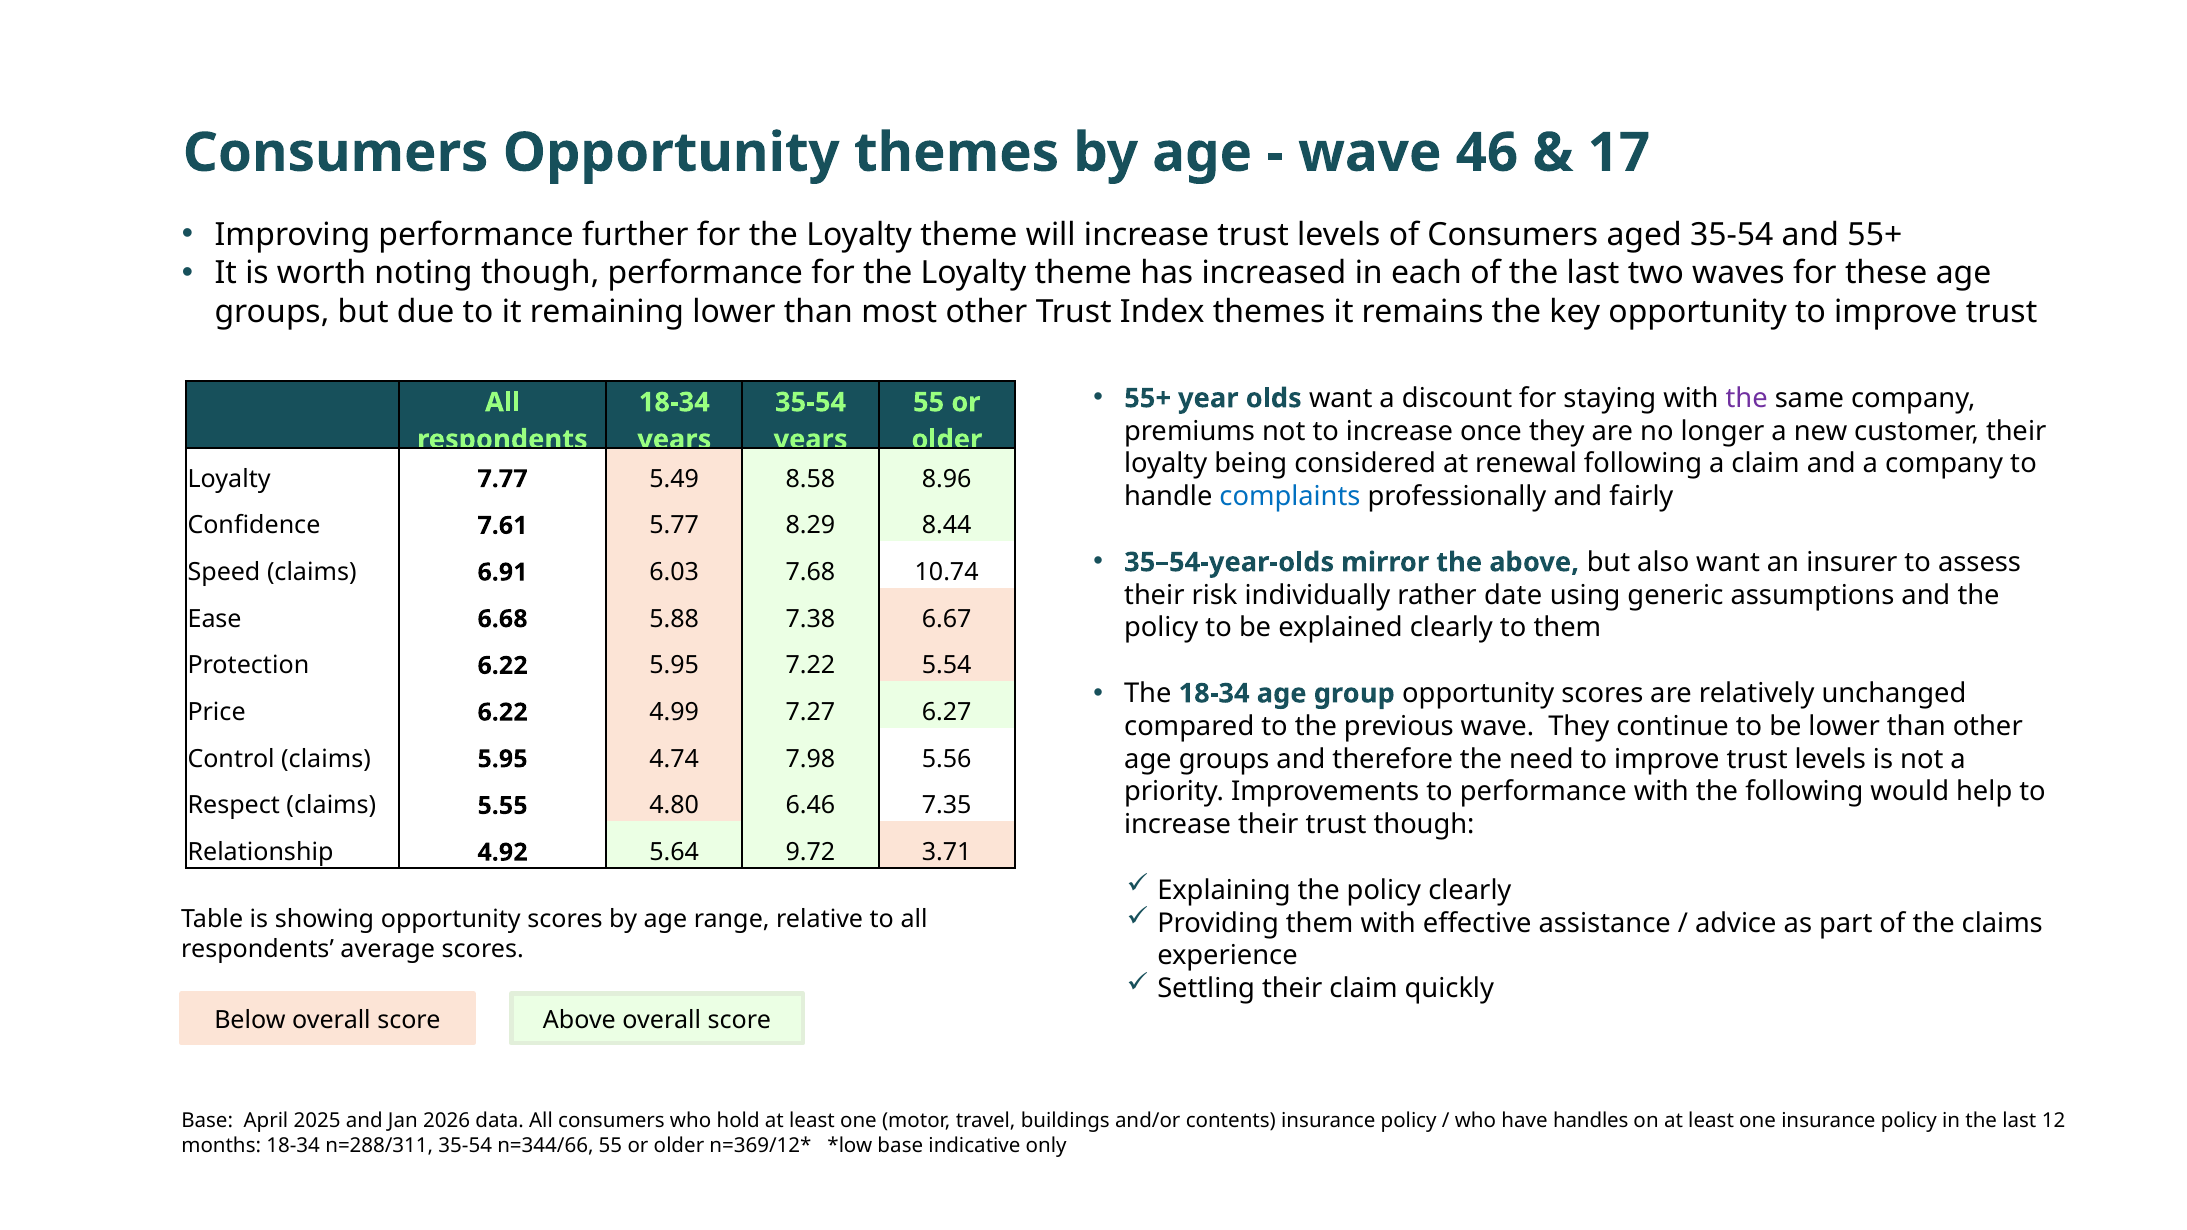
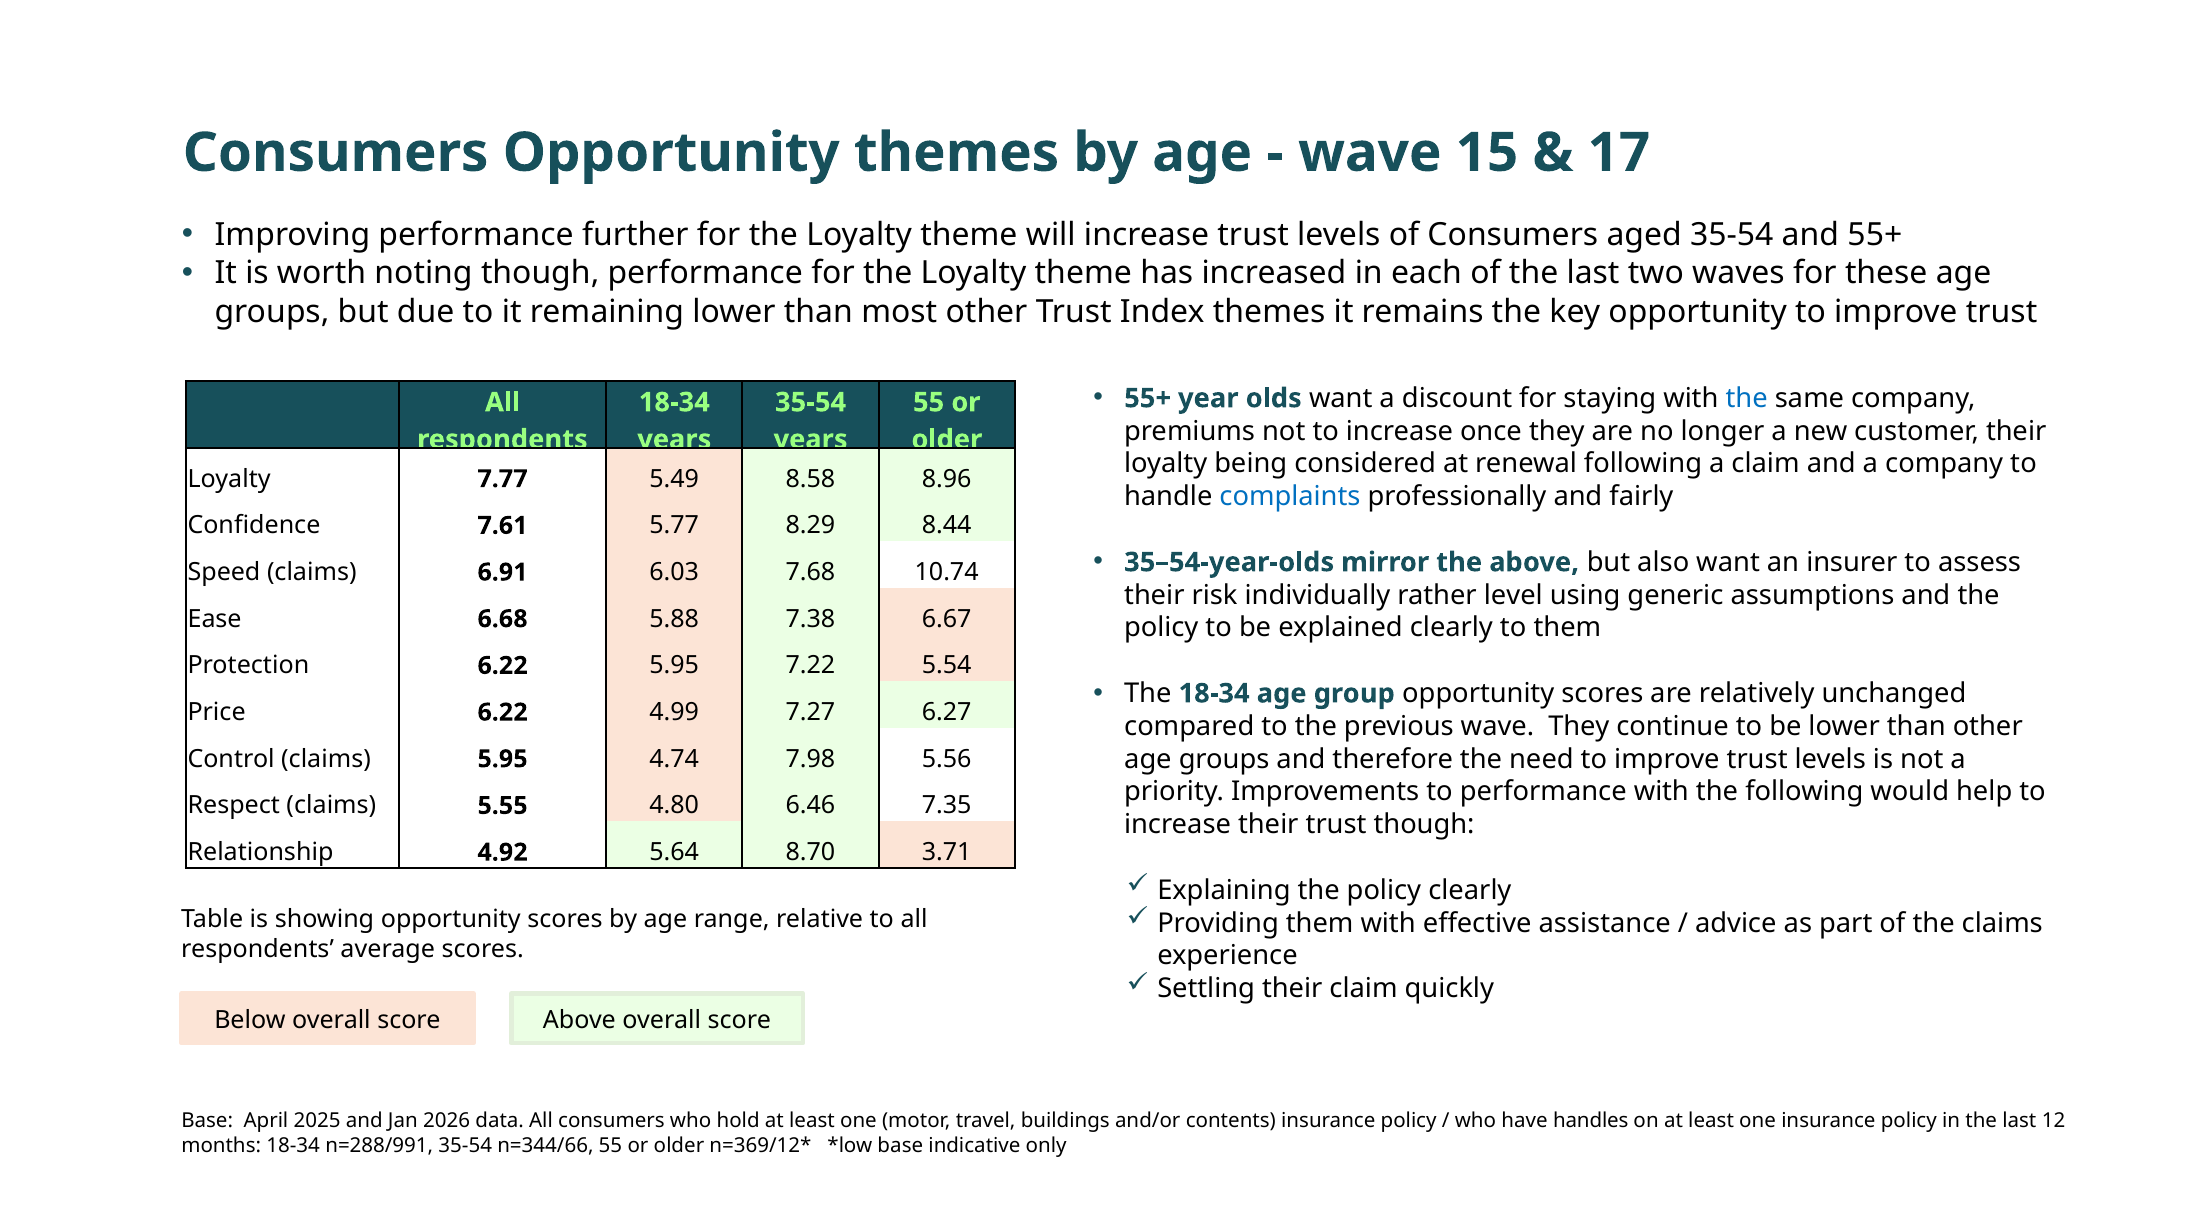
46: 46 -> 15
the at (1747, 398) colour: purple -> blue
date: date -> level
9.72: 9.72 -> 8.70
n=288/311: n=288/311 -> n=288/991
